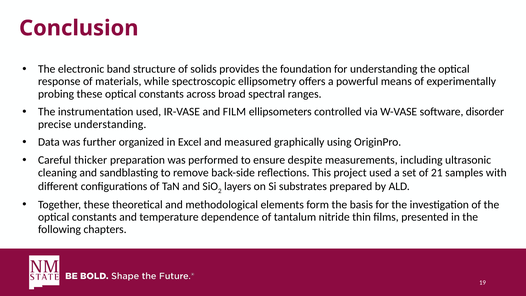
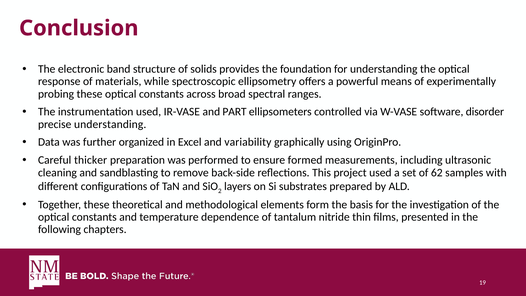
FILM: FILM -> PART
measured: measured -> variability
despite: despite -> formed
21: 21 -> 62
